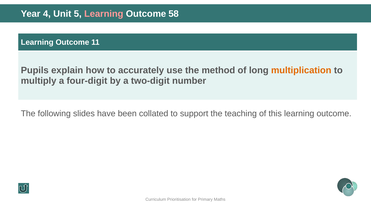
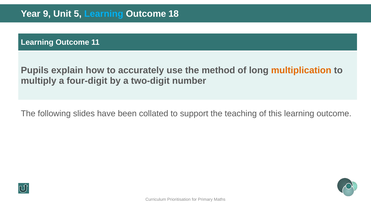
4: 4 -> 9
Learning at (104, 14) colour: pink -> light blue
58: 58 -> 18
